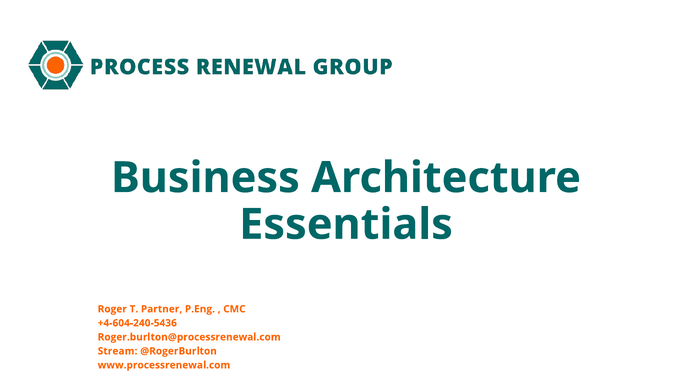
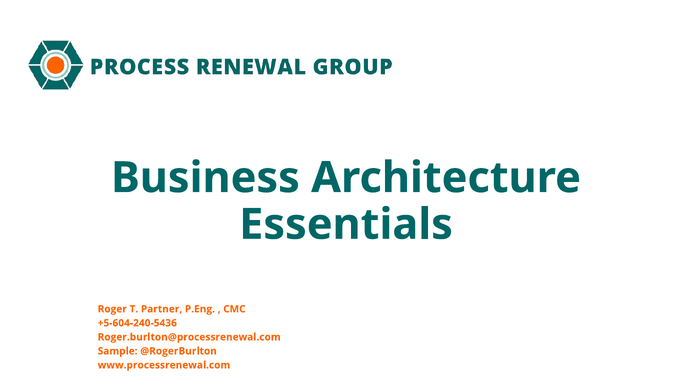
+4-604-240-5436: +4-604-240-5436 -> +5-604-240-5436
Stream: Stream -> Sample
